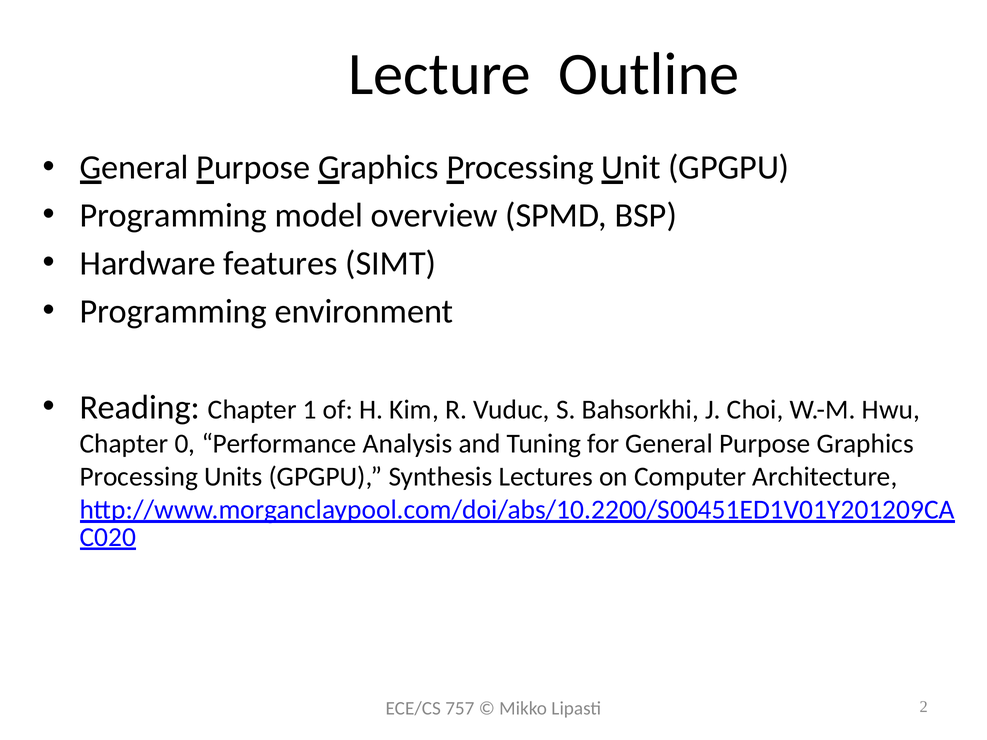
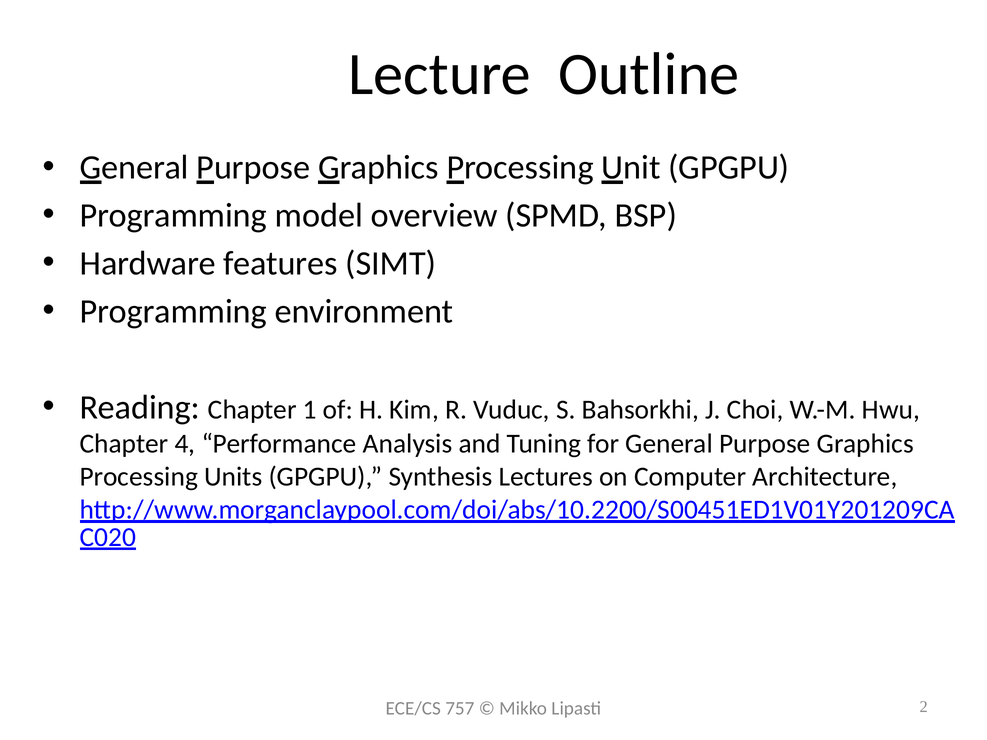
0: 0 -> 4
